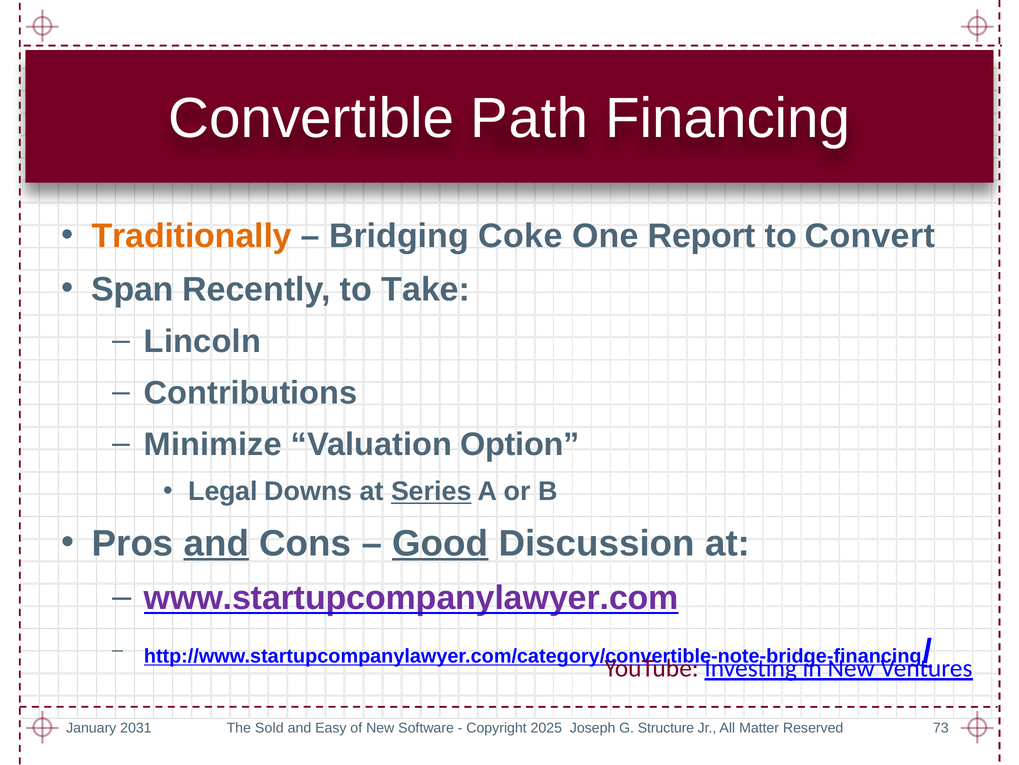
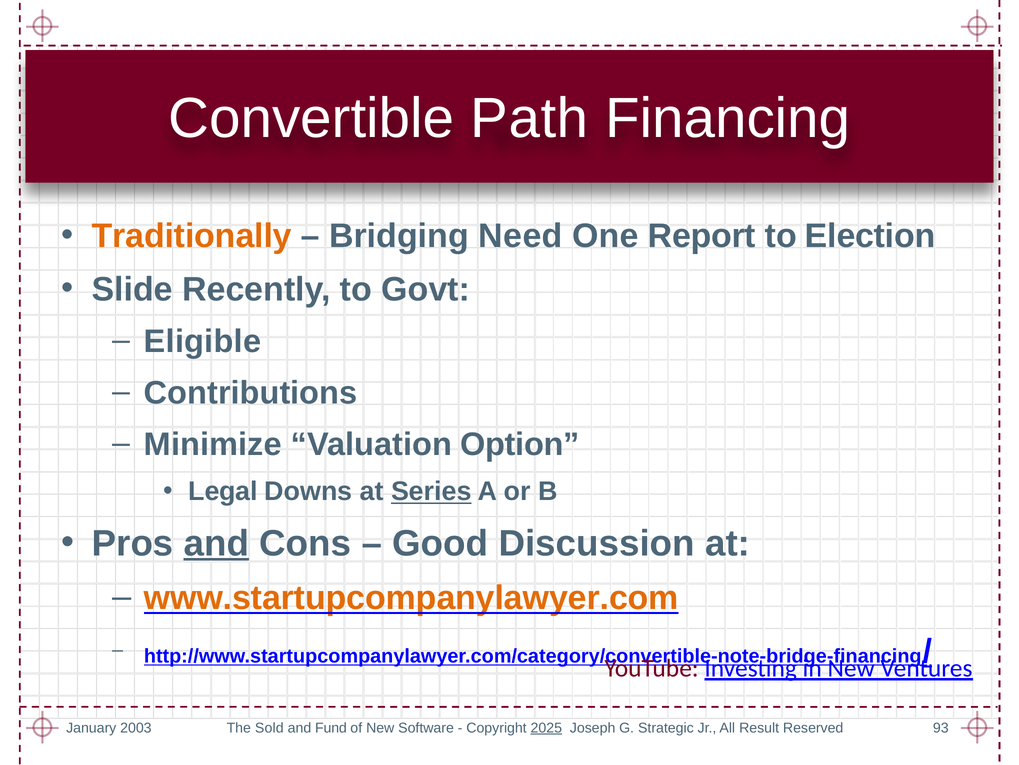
Coke: Coke -> Need
Convert: Convert -> Election
Span: Span -> Slide
Take: Take -> Govt
Lincoln: Lincoln -> Eligible
Good underline: present -> none
www.startupcompanylawyer.com colour: purple -> orange
2031: 2031 -> 2003
Easy: Easy -> Fund
2025 underline: none -> present
Structure: Structure -> Strategic
Matter: Matter -> Result
73: 73 -> 93
